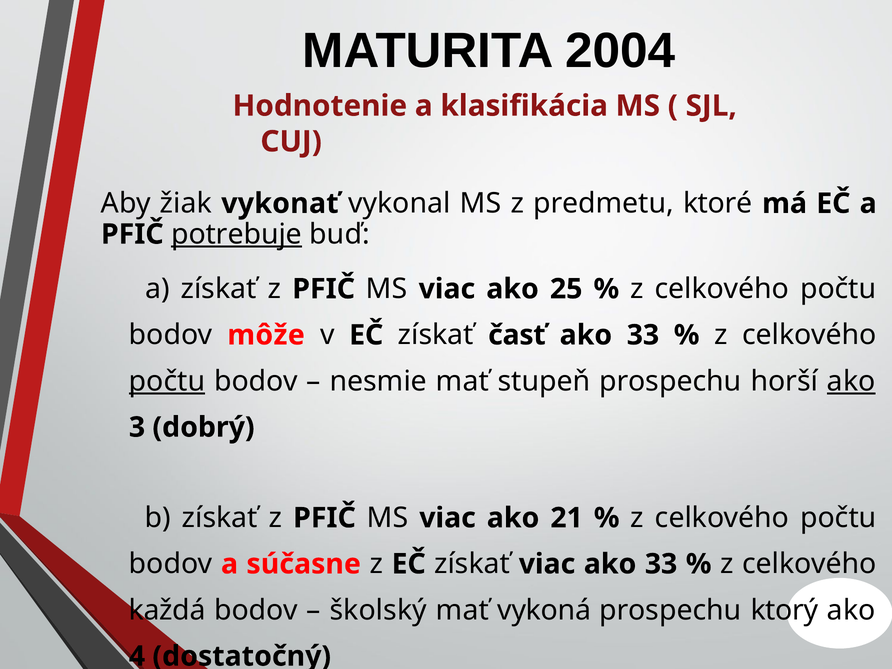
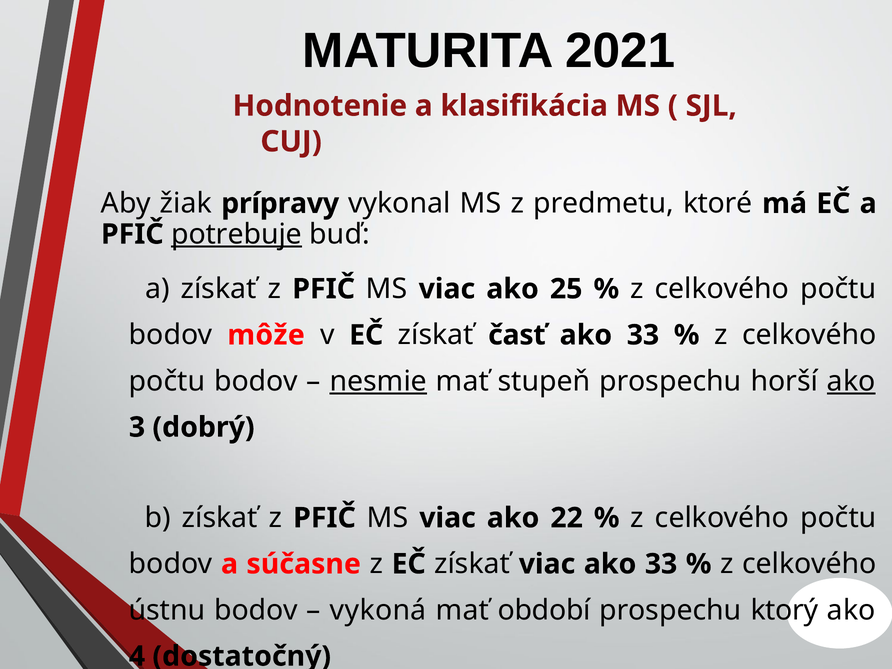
2004: 2004 -> 2021
vykonať: vykonať -> prípravy
počtu at (167, 381) underline: present -> none
nesmie underline: none -> present
21: 21 -> 22
každá: každá -> ústnu
školský: školský -> vykoná
vykoná: vykoná -> období
